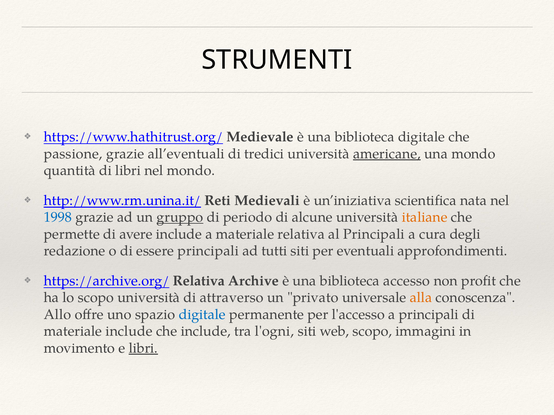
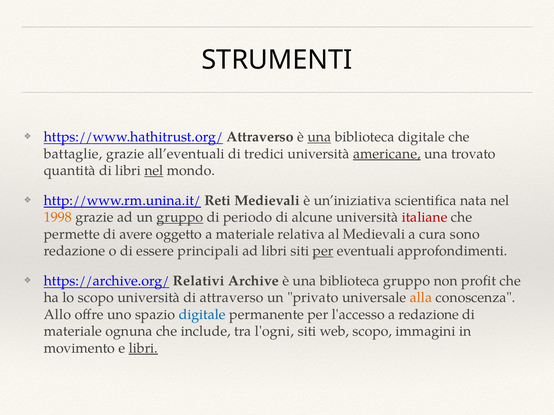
https://www.hathitrust.org/ Medievale: Medievale -> Attraverso
una at (319, 137) underline: none -> present
passione: passione -> battaglie
una mondo: mondo -> trovato
nel at (154, 171) underline: none -> present
1998 colour: blue -> orange
italiane colour: orange -> red
avere include: include -> oggetto
al Principali: Principali -> Medievali
degli: degli -> sono
ad tutti: tutti -> libri
per at (323, 251) underline: none -> present
https://archive.org/ Relativa: Relativa -> Relativi
biblioteca accesso: accesso -> gruppo
a principali: principali -> redazione
materiale include: include -> ognuna
